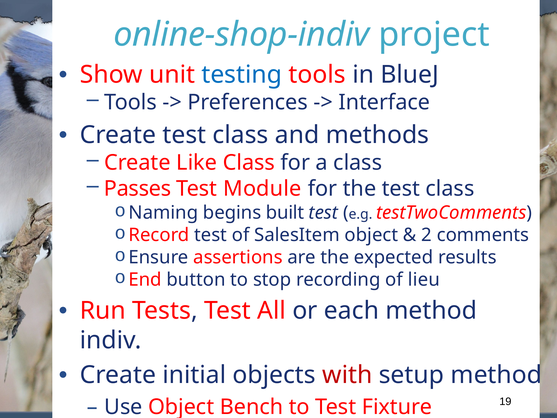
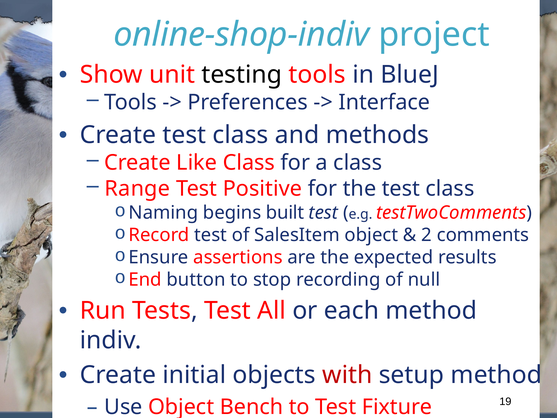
testing colour: blue -> black
Passes: Passes -> Range
Module: Module -> Positive
lieu: lieu -> null
